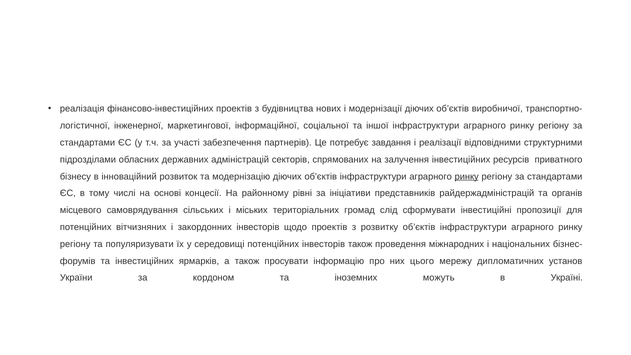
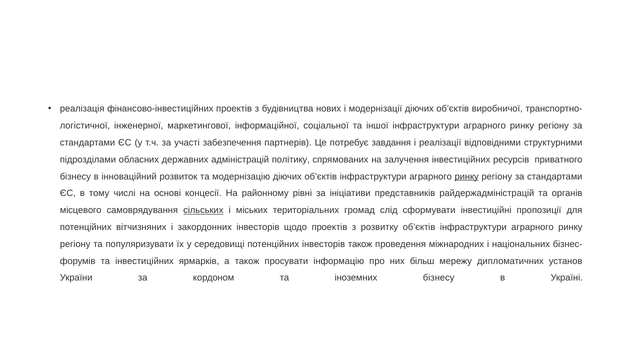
секторів: секторів -> політику
сільських underline: none -> present
цього: цього -> більш
іноземних можуть: можуть -> бізнесу
